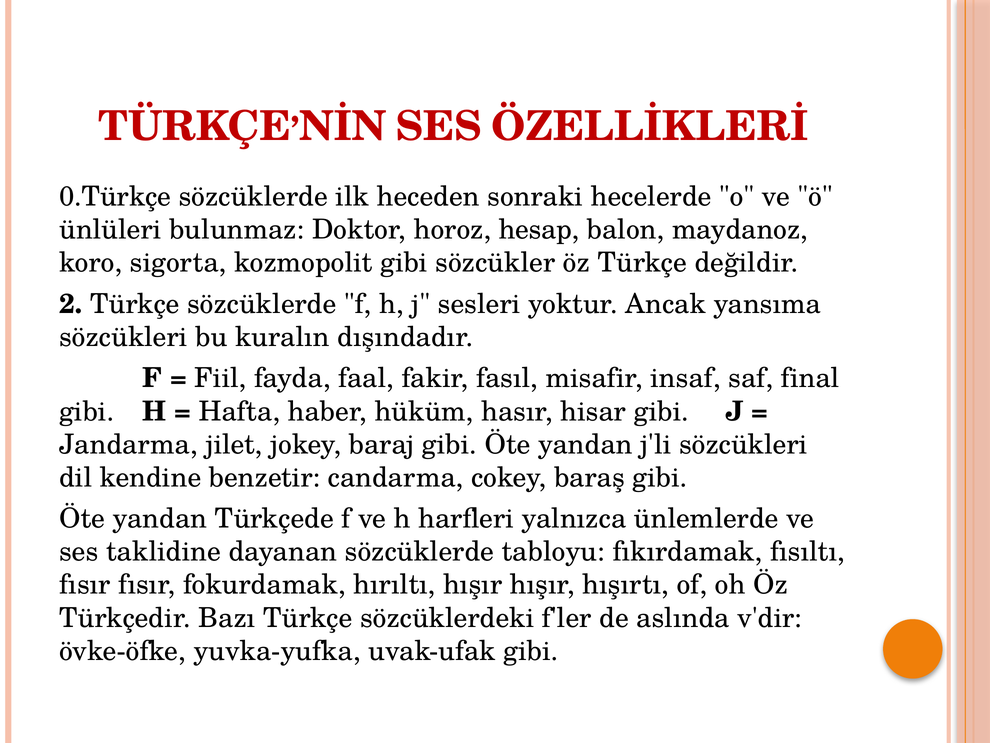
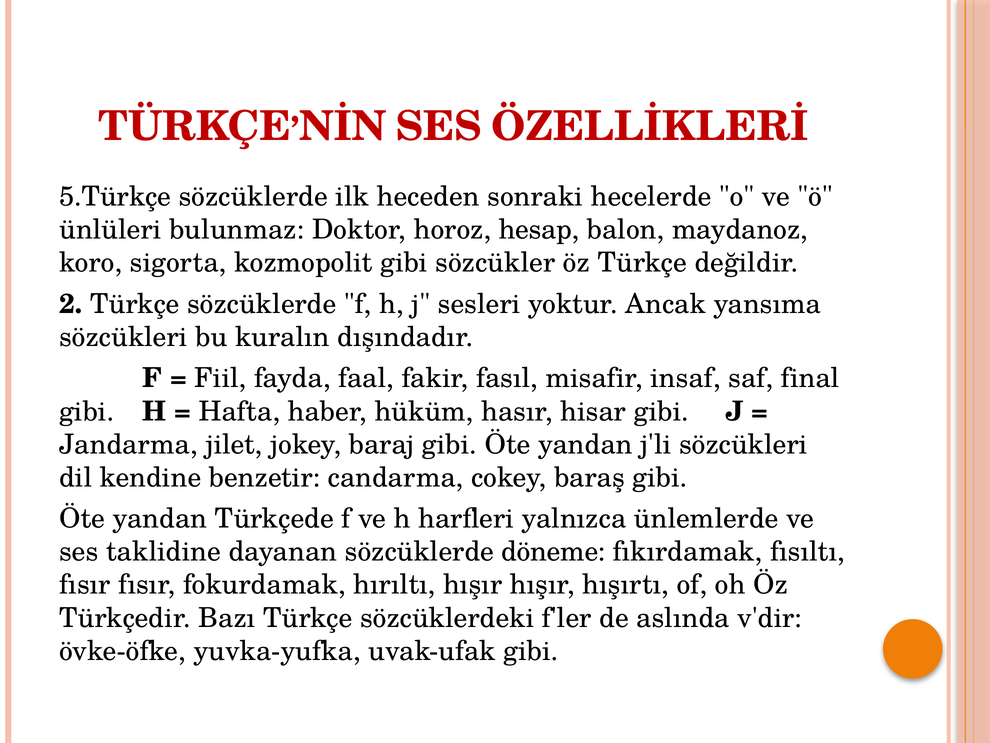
0.Türkçe: 0.Türkçe -> 5.Türkçe
tabloyu: tabloyu -> döneme
